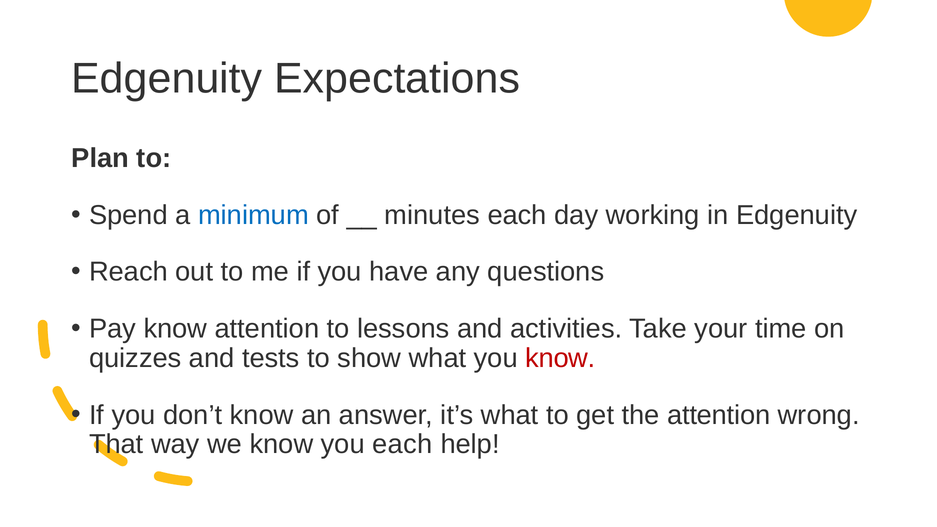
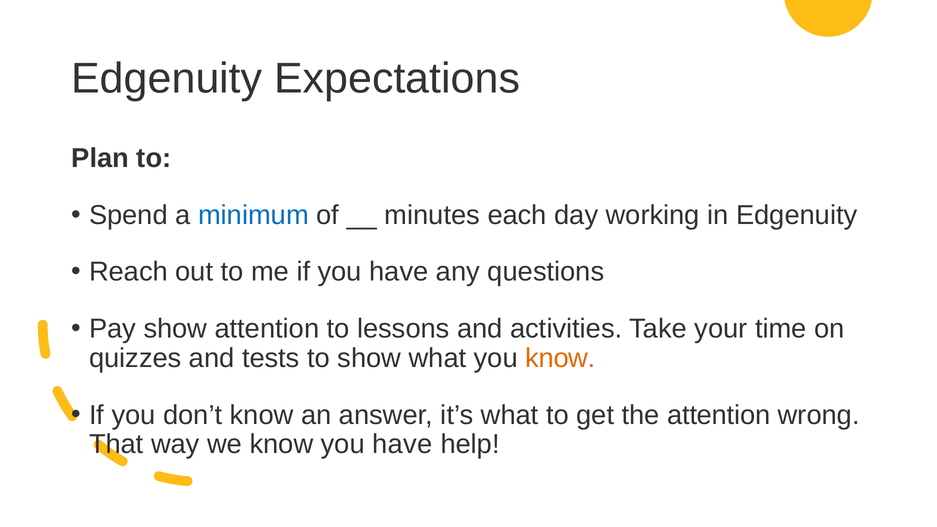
Pay know: know -> show
know at (560, 358) colour: red -> orange
know you each: each -> have
